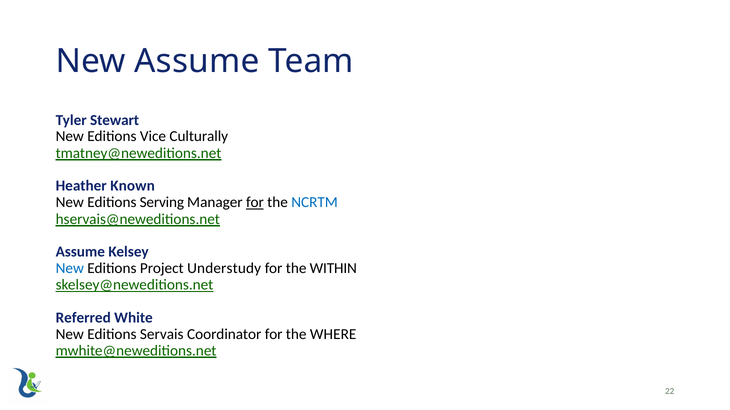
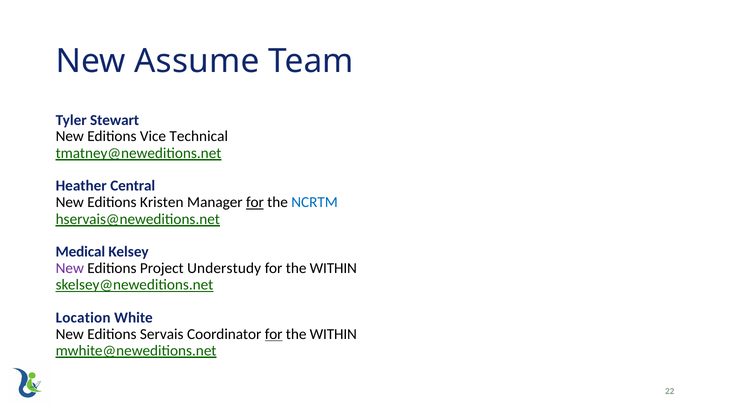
Culturally: Culturally -> Technical
Known: Known -> Central
Serving: Serving -> Kristen
Assume at (80, 252): Assume -> Medical
New at (70, 269) colour: blue -> purple
Referred: Referred -> Location
for at (274, 335) underline: none -> present
WHERE at (333, 335): WHERE -> WITHIN
